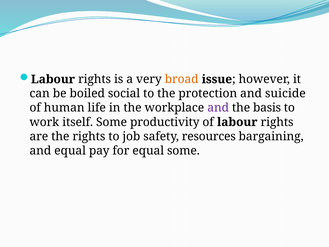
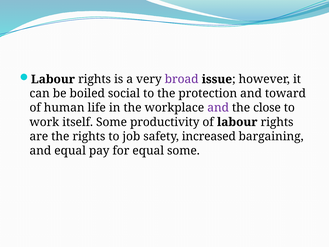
broad colour: orange -> purple
suicide: suicide -> toward
basis: basis -> close
resources: resources -> increased
